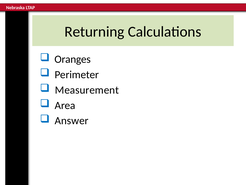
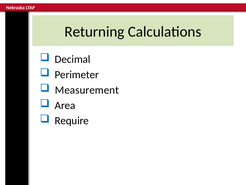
Oranges: Oranges -> Decimal
Answer: Answer -> Require
